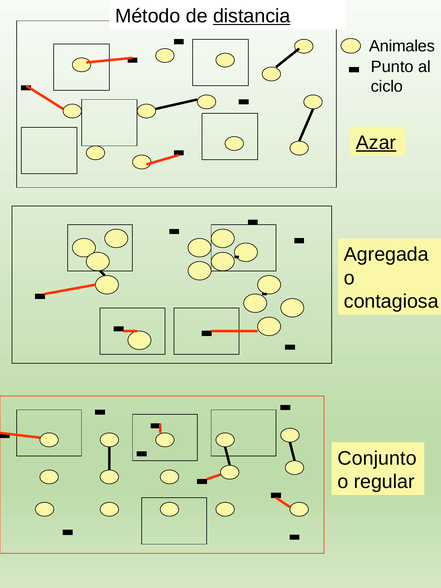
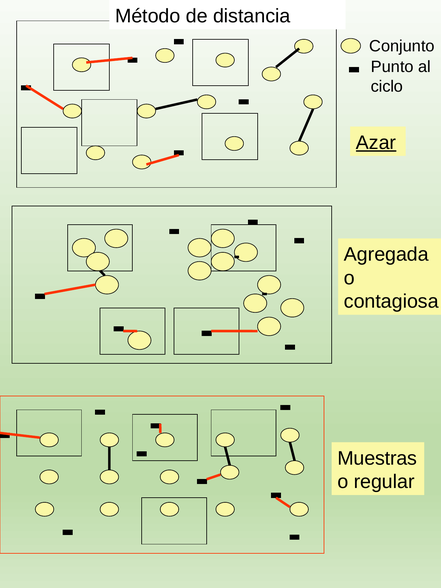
distancia underline: present -> none
Animales: Animales -> Conjunto
Conjunto: Conjunto -> Muestras
